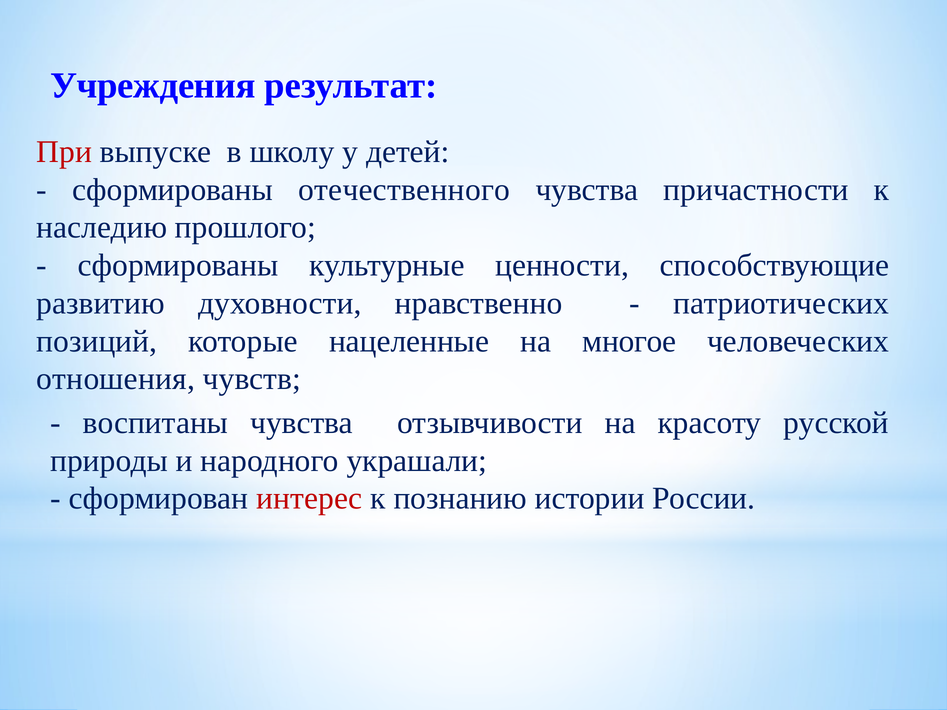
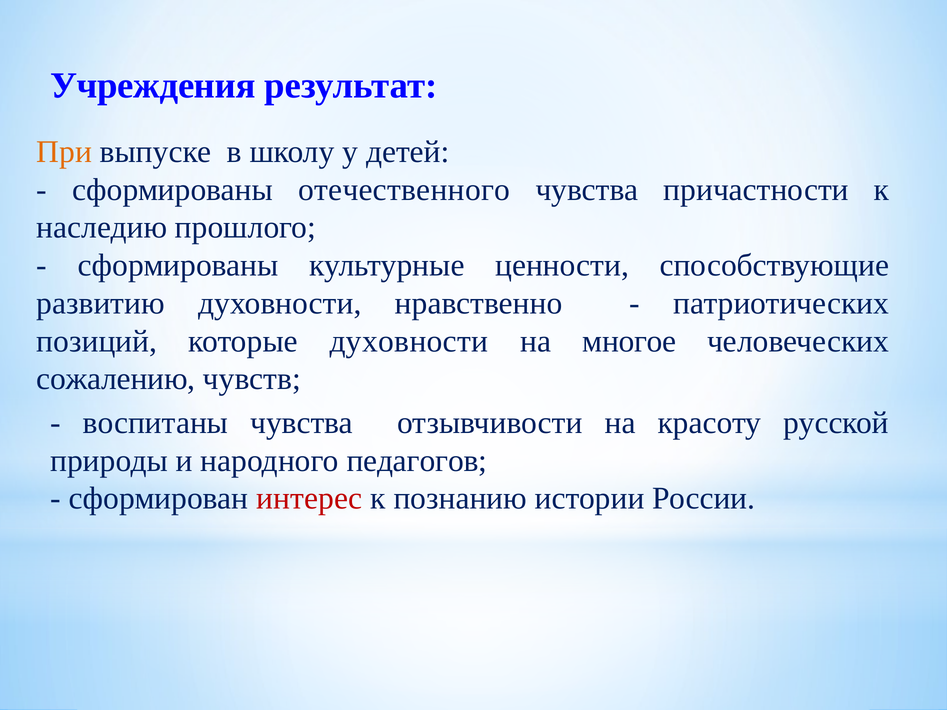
При colour: red -> orange
которые нацеленные: нацеленные -> духовности
отношения: отношения -> сожалению
украшали: украшали -> педагогов
